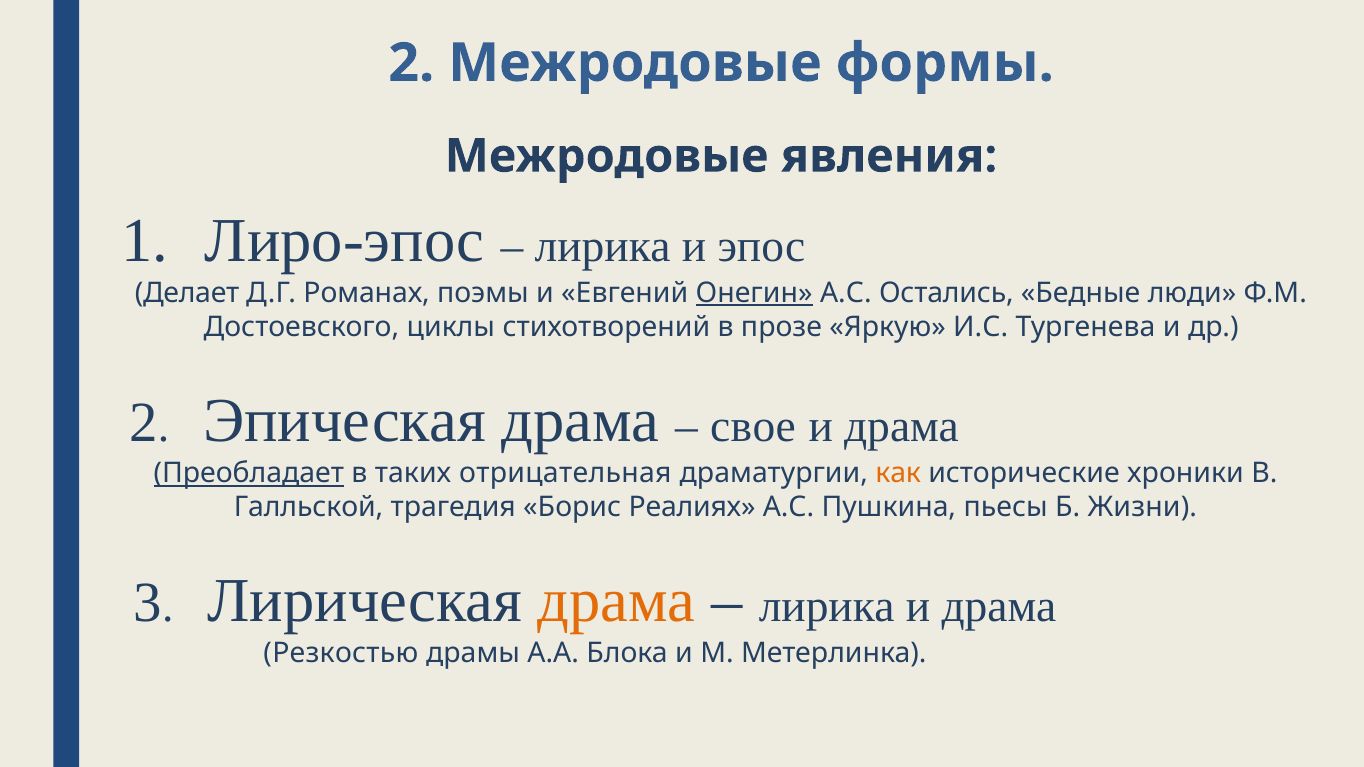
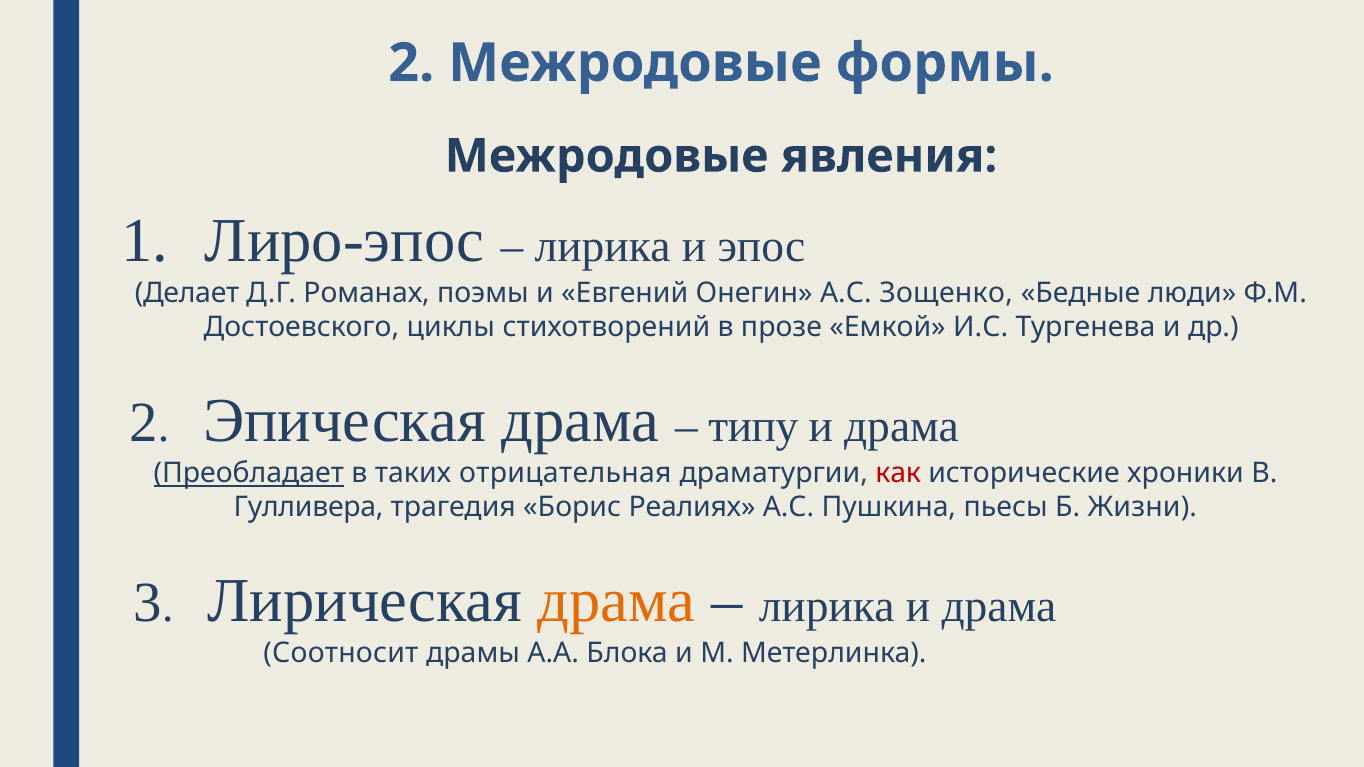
Онегин underline: present -> none
Остались: Остались -> Зощенко
Яркую: Яркую -> Емкой
свое: свое -> типу
как colour: orange -> red
Галльской: Галльской -> Гулливера
Резкостью: Резкостью -> Соотносит
